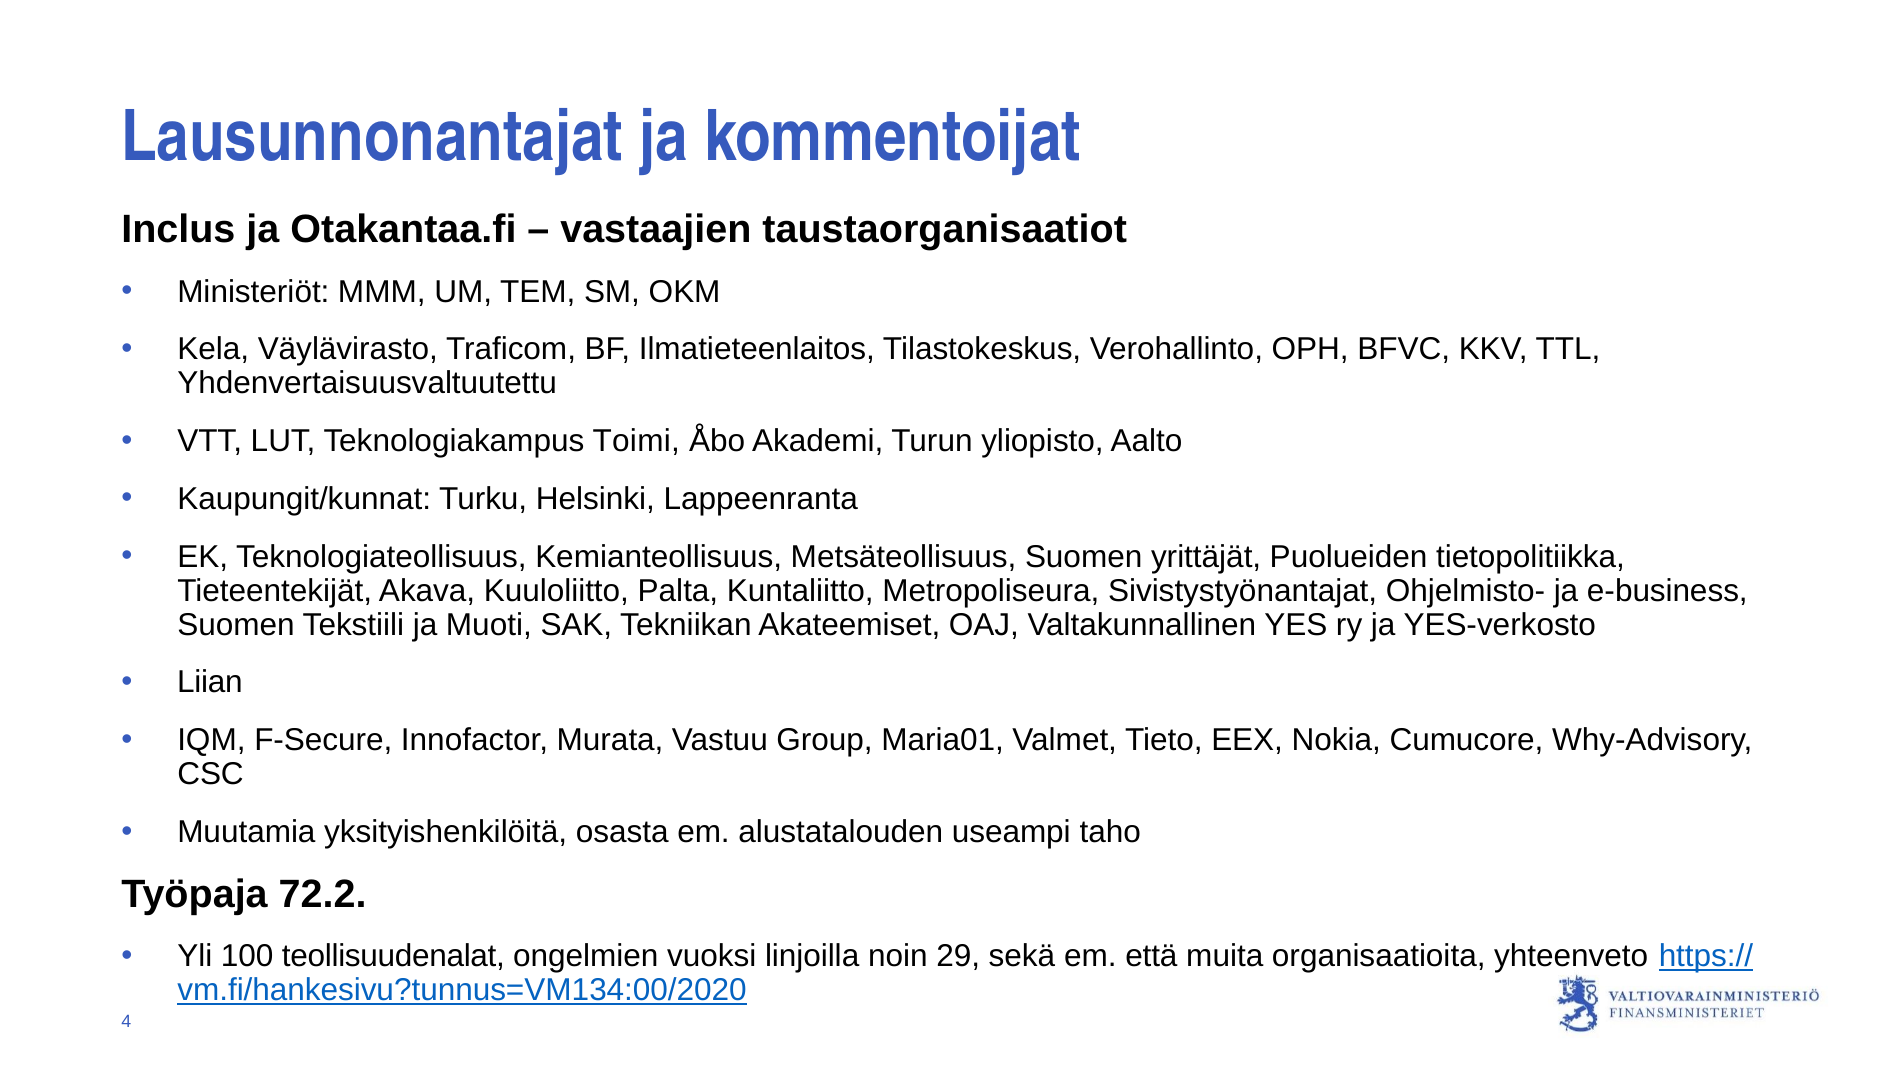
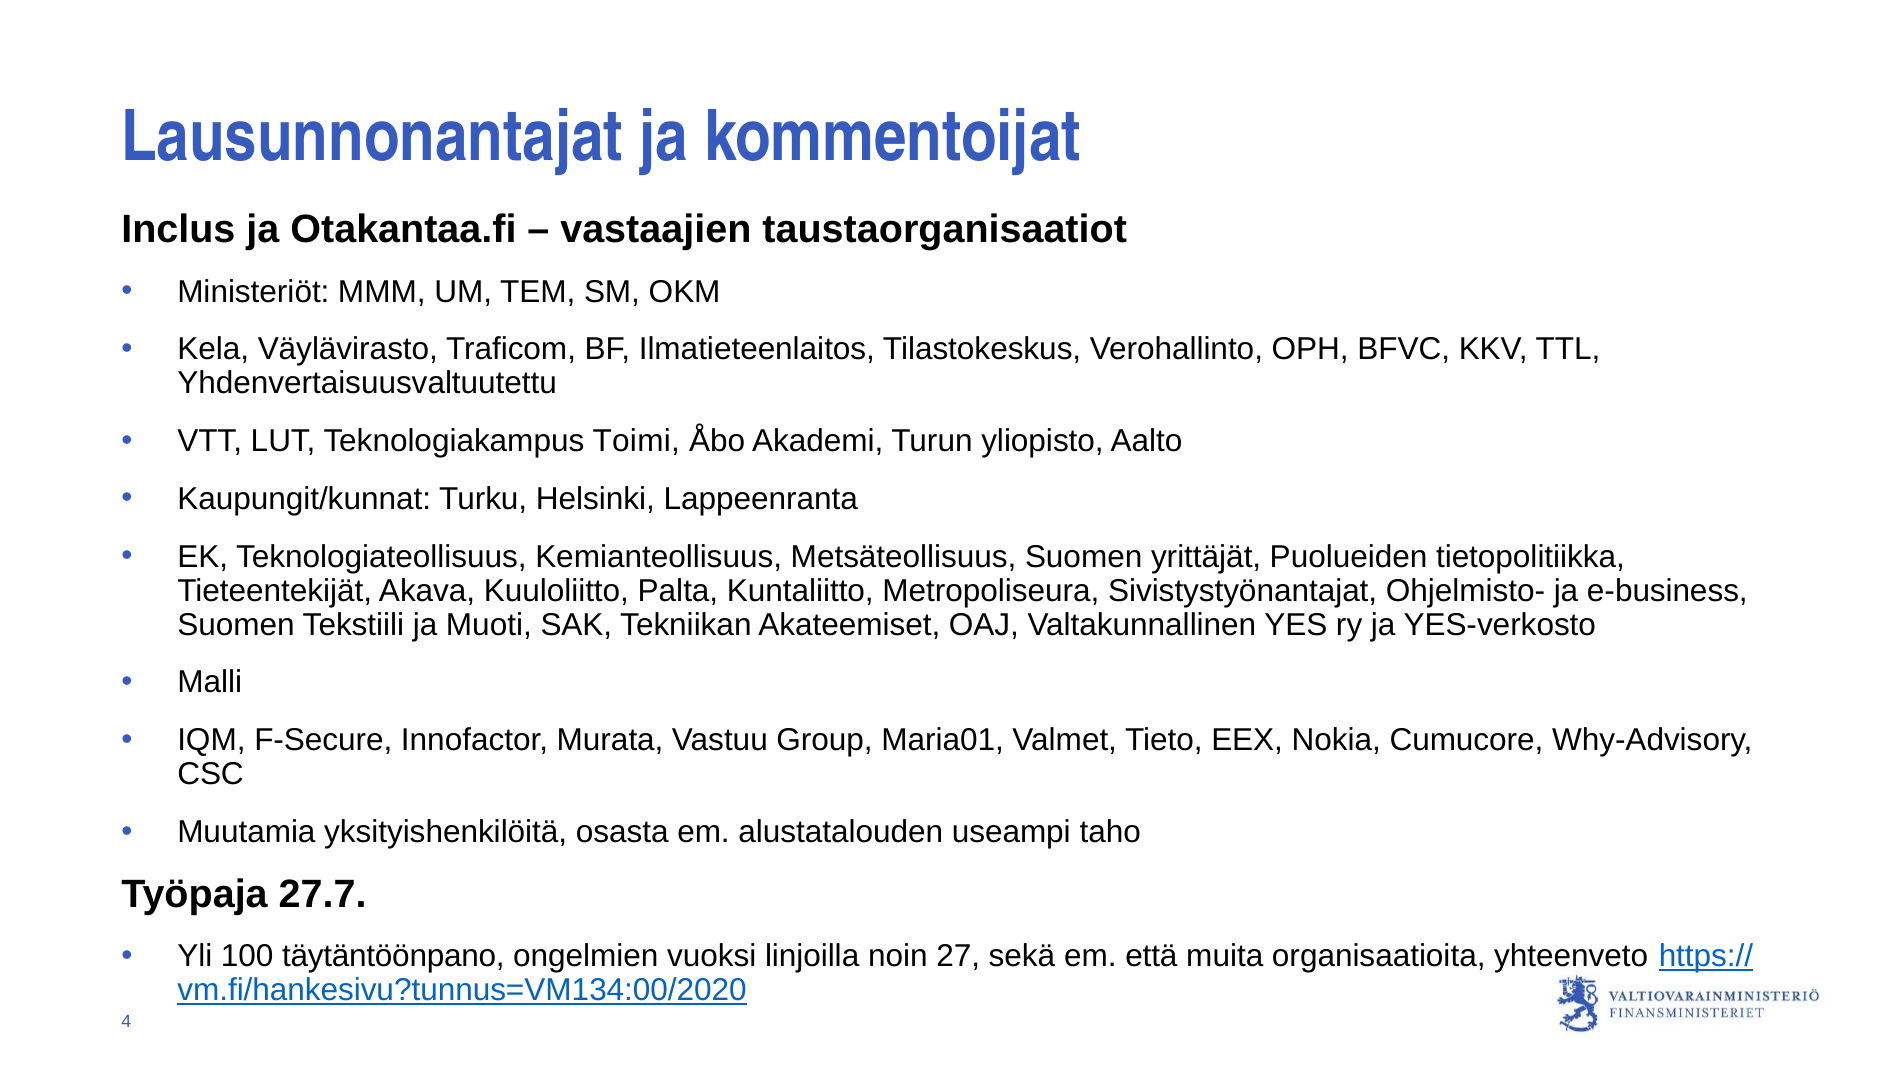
Liian: Liian -> Malli
72.2: 72.2 -> 27.7
teollisuudenalat: teollisuudenalat -> täytäntöönpano
29: 29 -> 27
